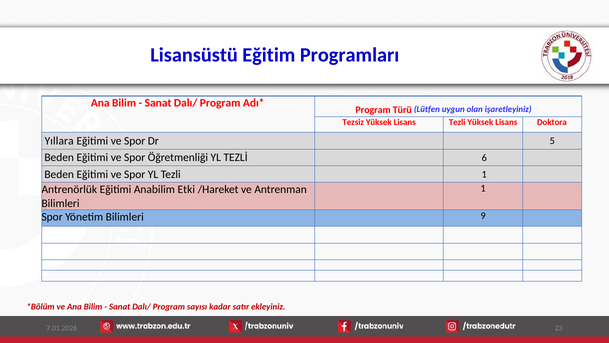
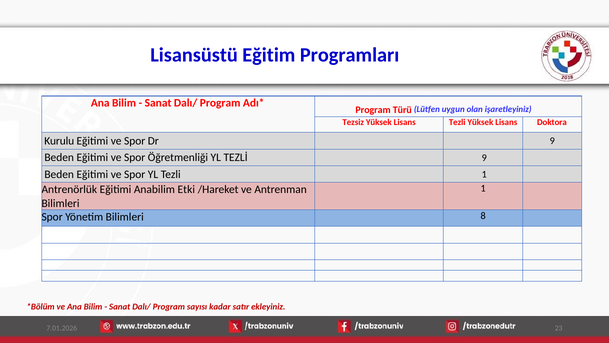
Yıllara: Yıllara -> Kurulu
Dr 5: 5 -> 9
TEZLİ 6: 6 -> 9
9: 9 -> 8
